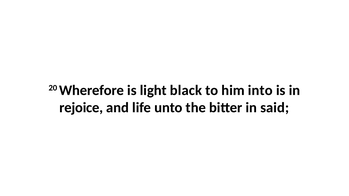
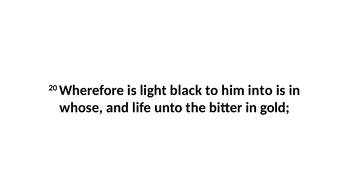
rejoice: rejoice -> whose
said: said -> gold
